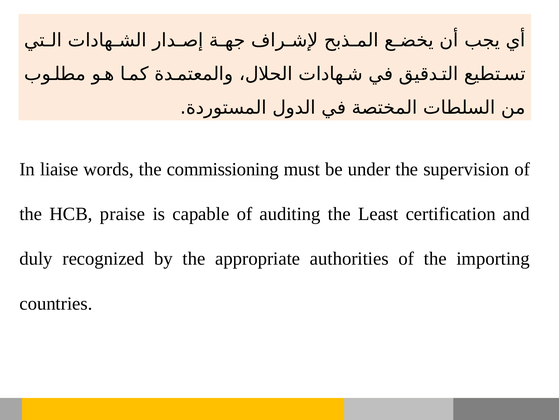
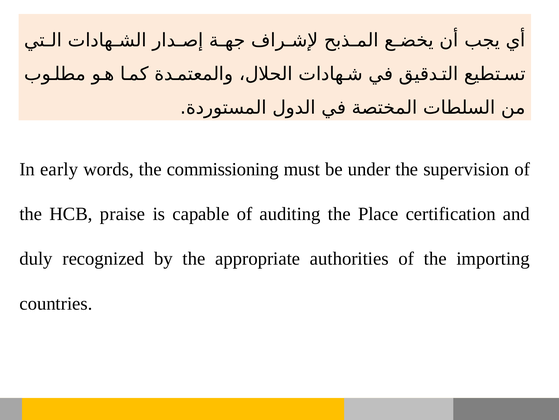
liaise: liaise -> early
Least: Least -> Place
